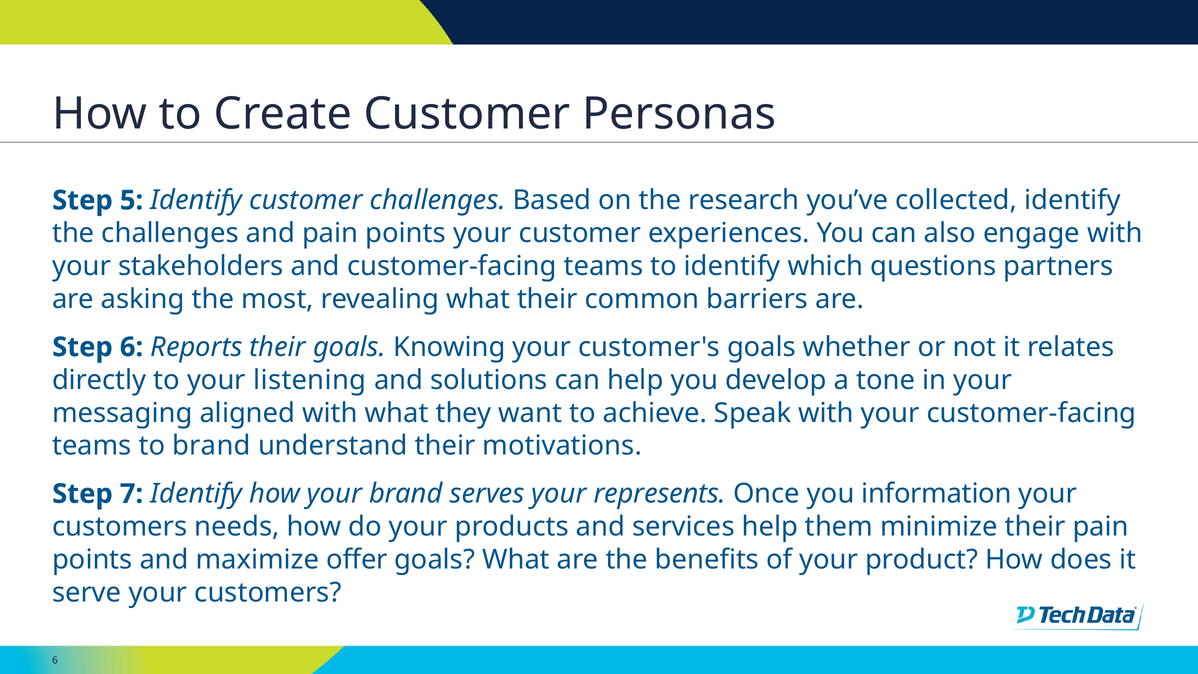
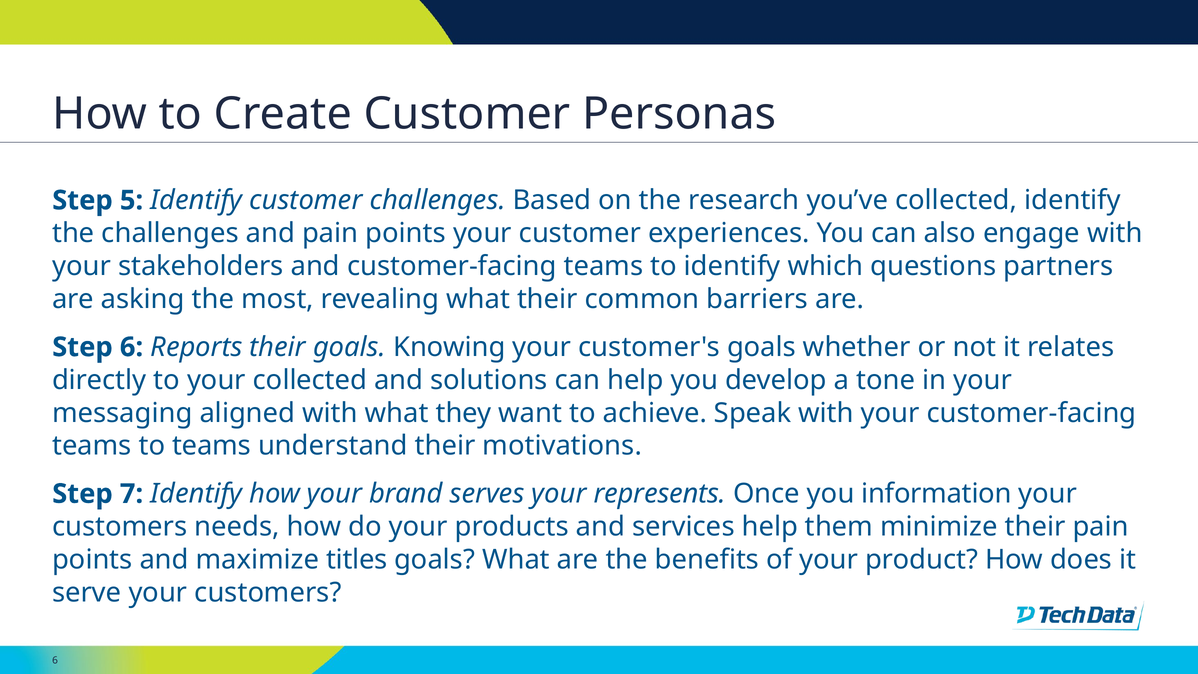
your listening: listening -> collected
to brand: brand -> teams
offer: offer -> titles
